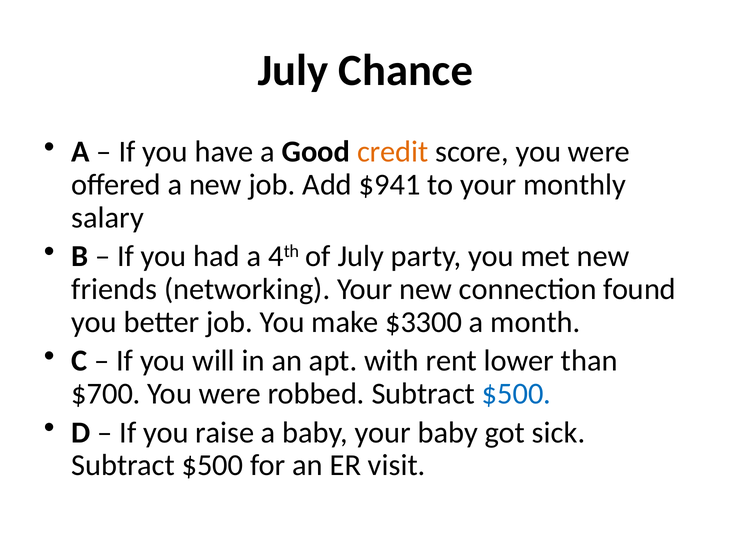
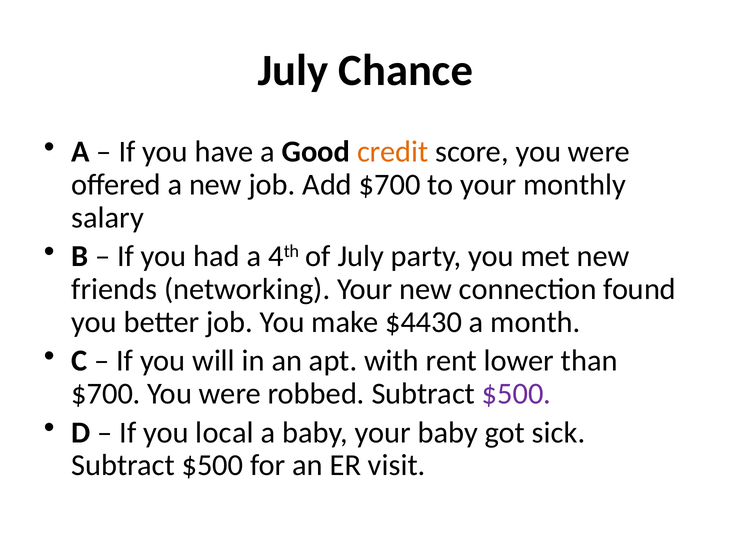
Add $941: $941 -> $700
$3300: $3300 -> $4430
$500 at (517, 394) colour: blue -> purple
raise: raise -> local
